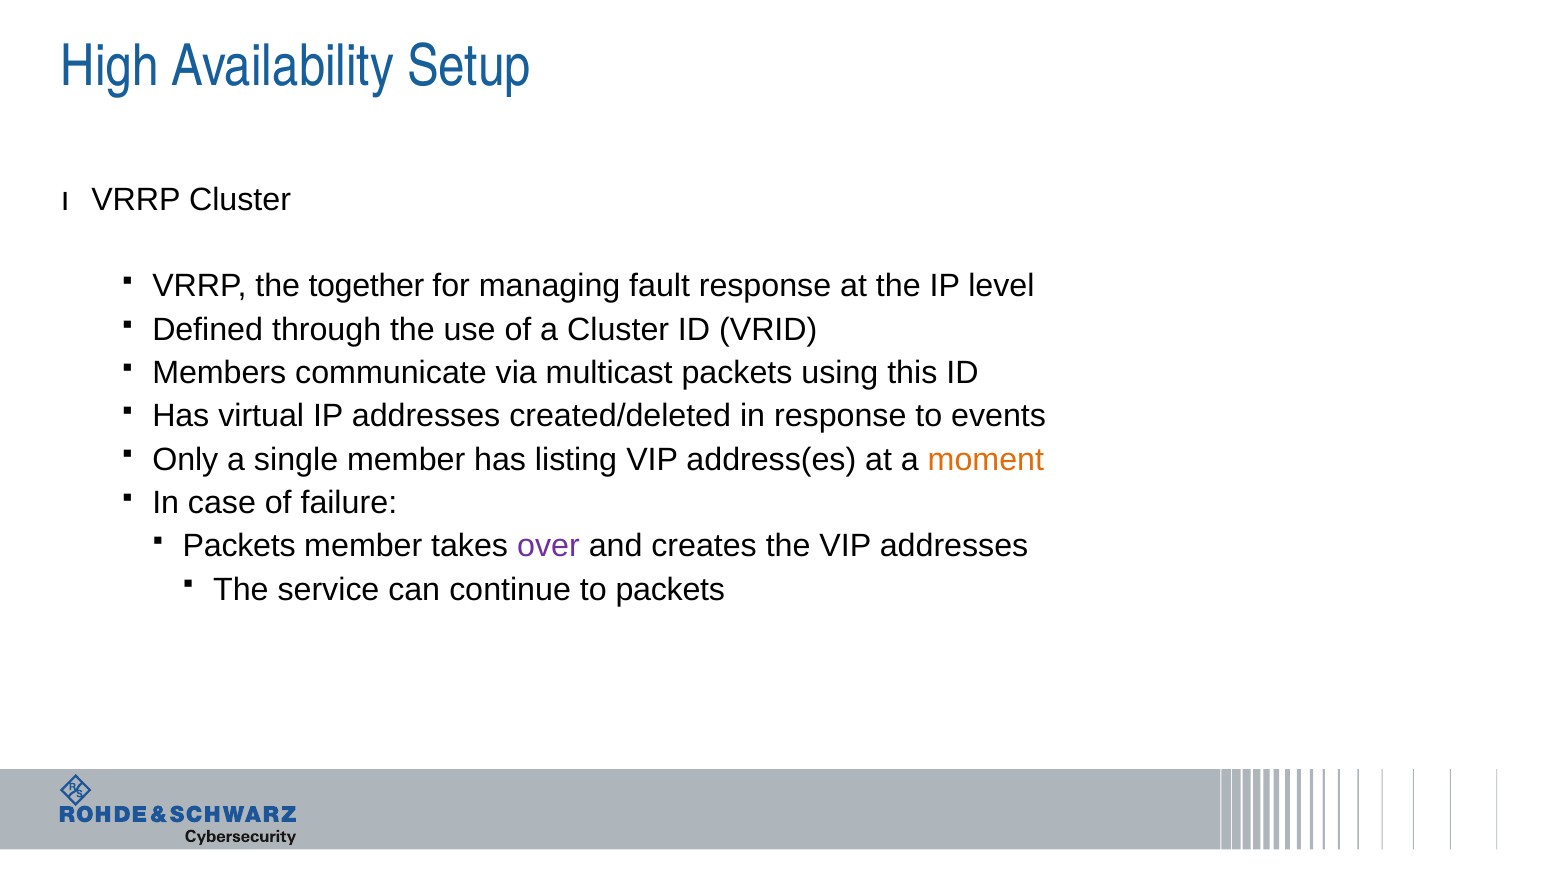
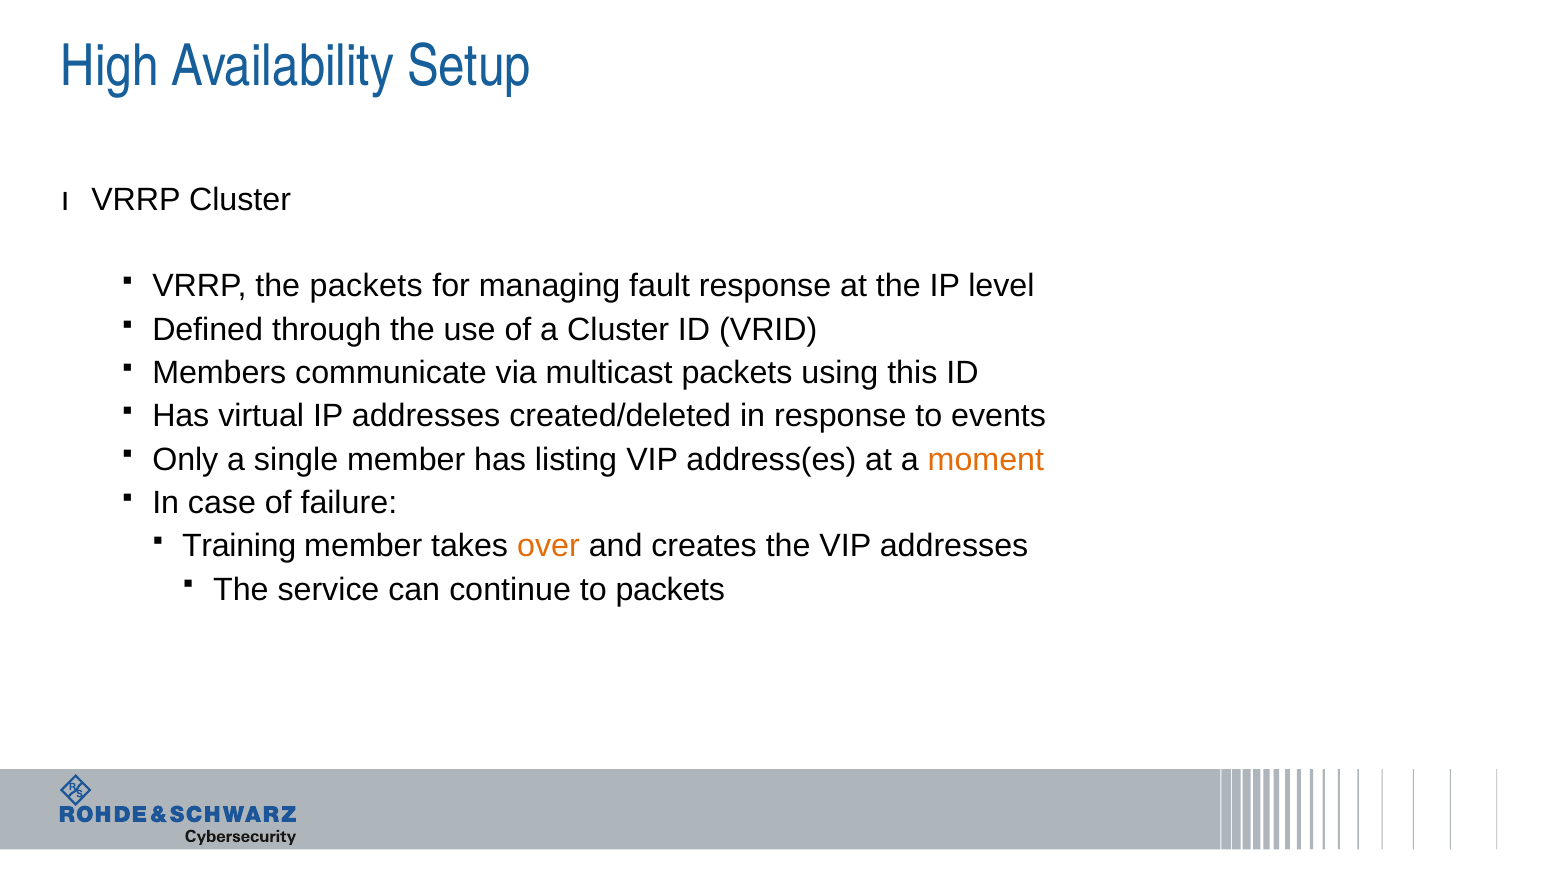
the together: together -> packets
Packets at (239, 546): Packets -> Training
over colour: purple -> orange
